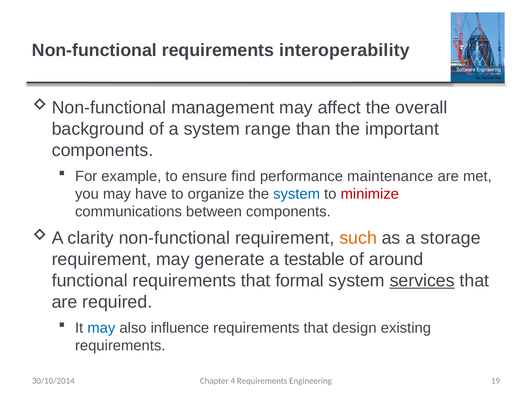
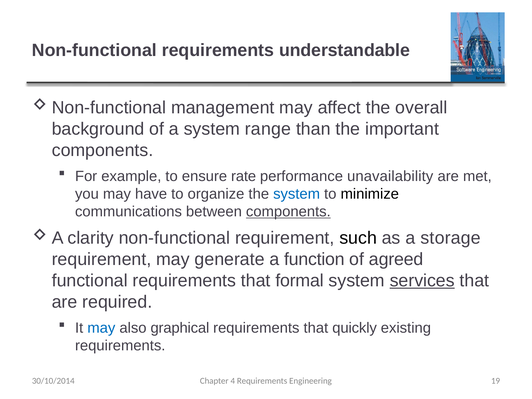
interoperability: interoperability -> understandable
find: find -> rate
maintenance: maintenance -> unavailability
minimize colour: red -> black
components at (288, 212) underline: none -> present
such colour: orange -> black
testable: testable -> function
around: around -> agreed
influence: influence -> graphical
design: design -> quickly
